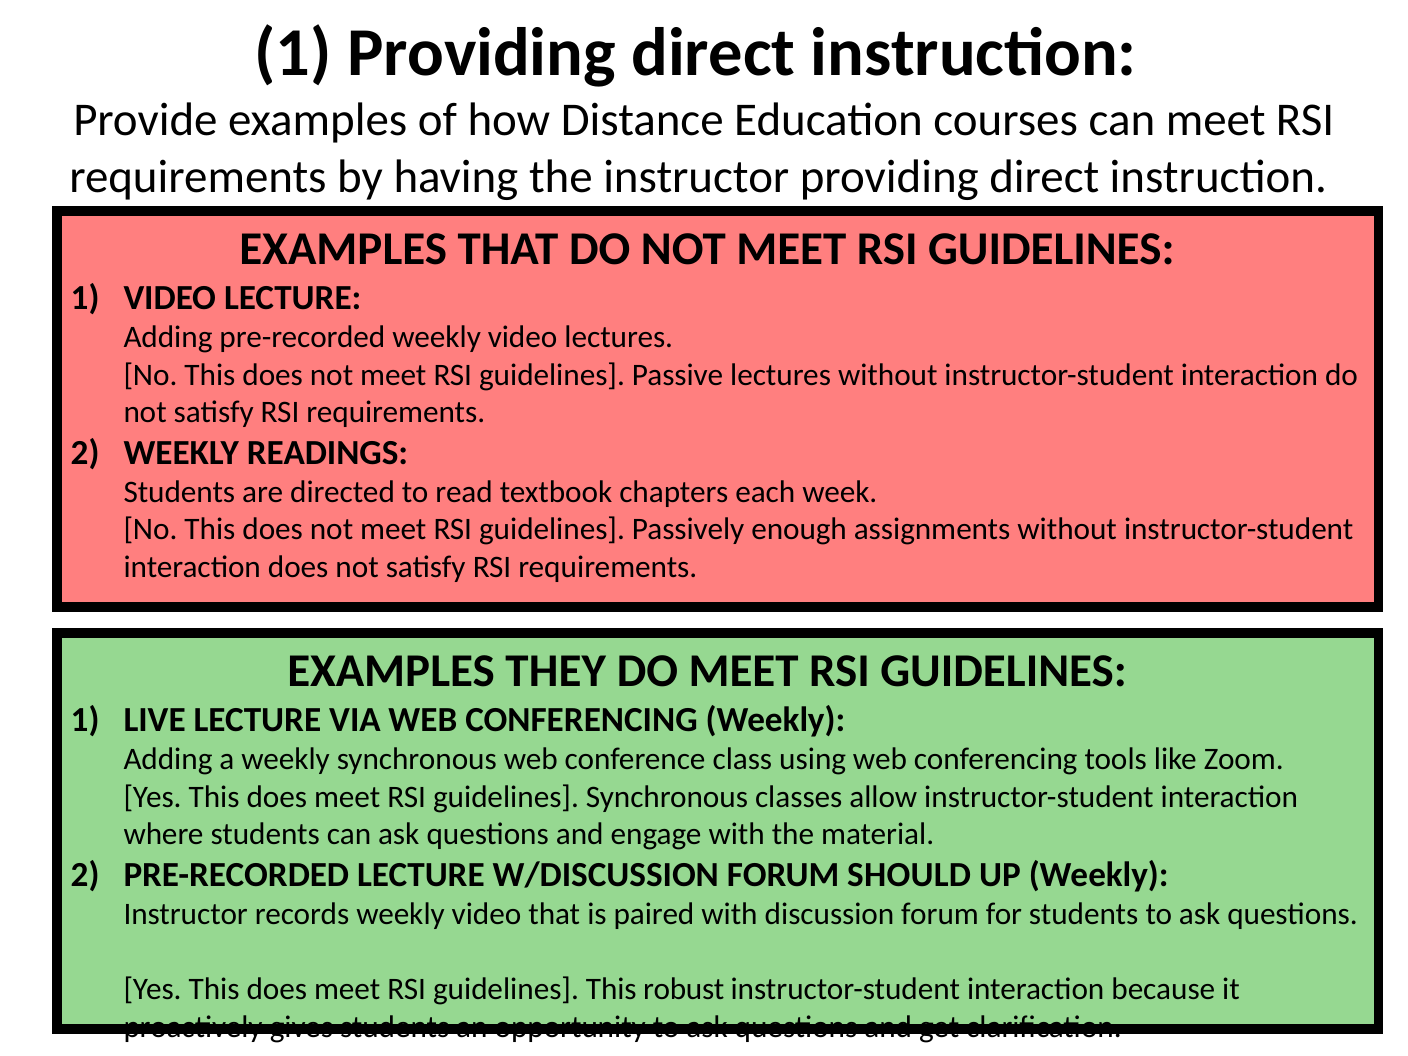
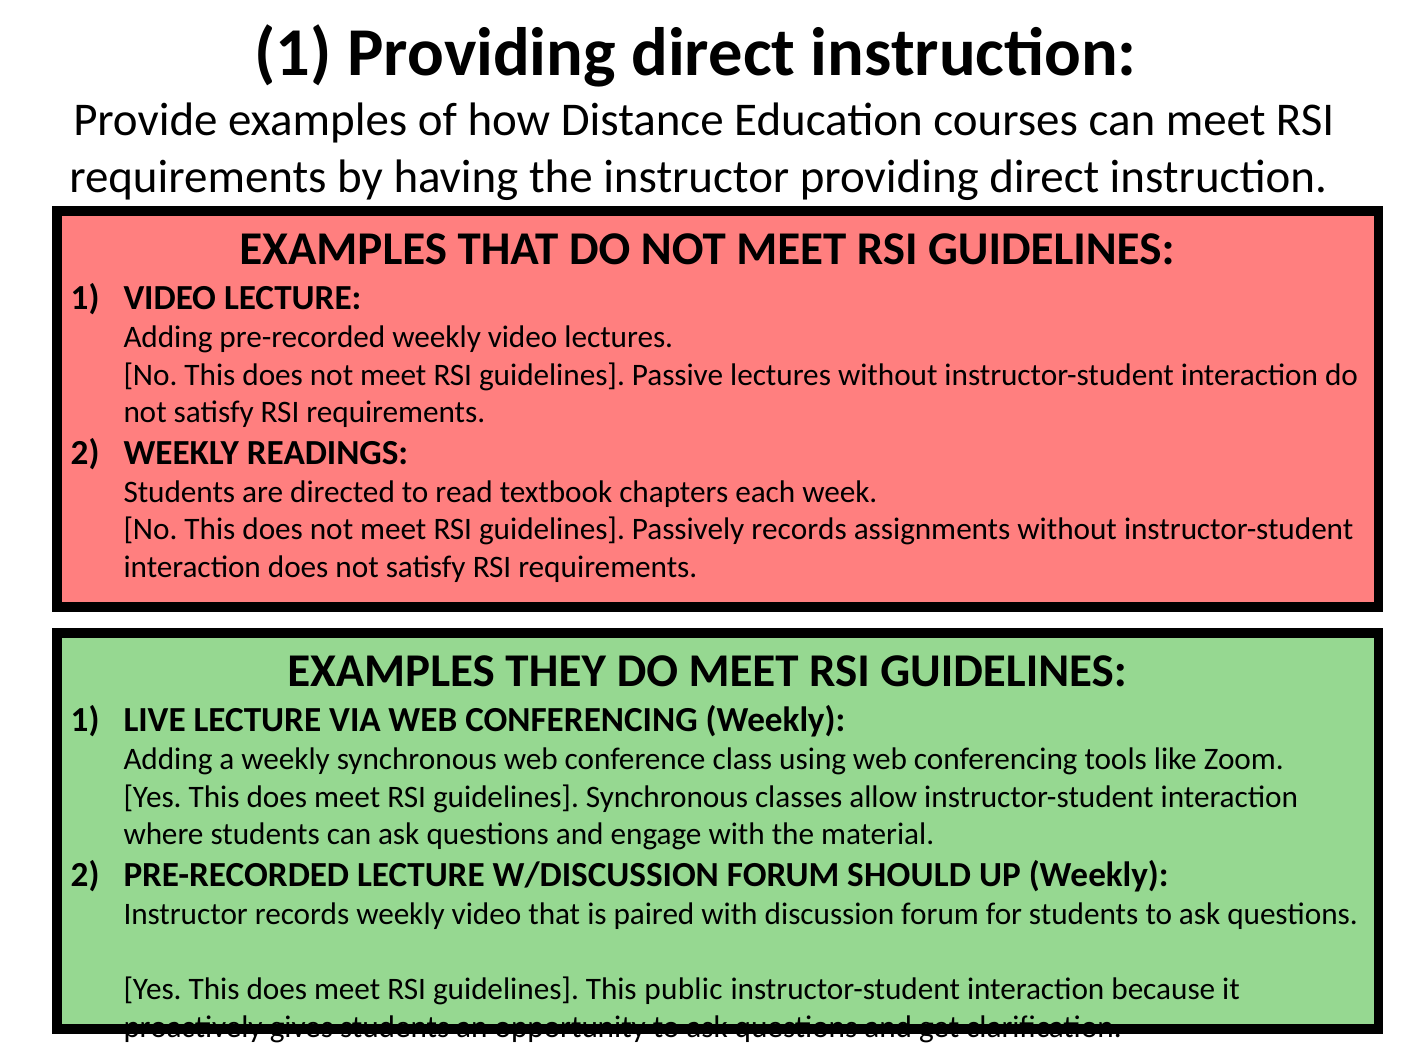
Passively enough: enough -> records
robust: robust -> public
